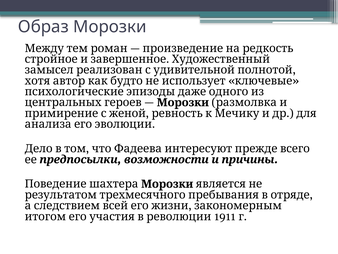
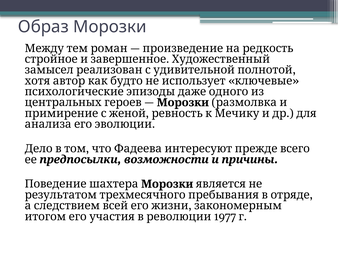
1911: 1911 -> 1977
